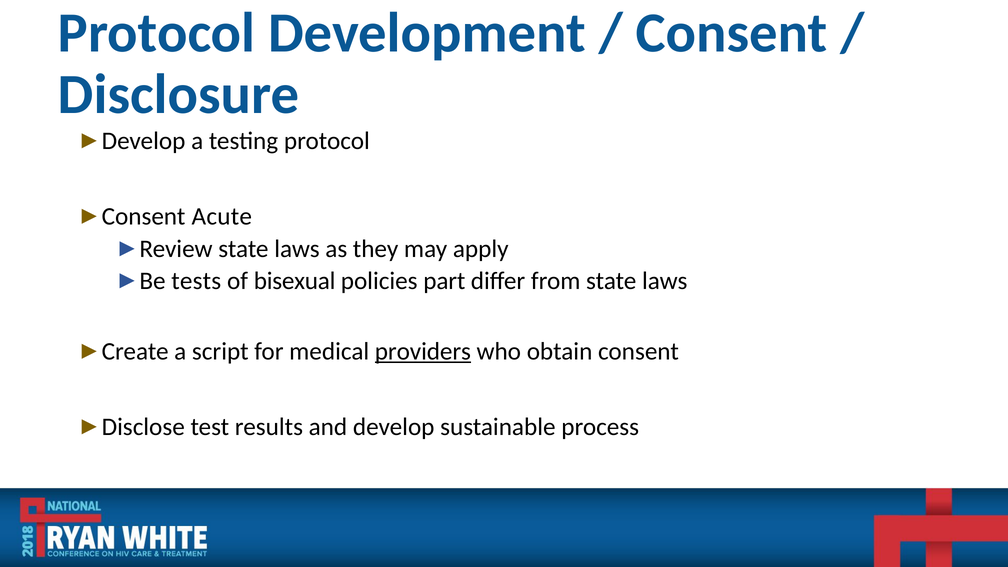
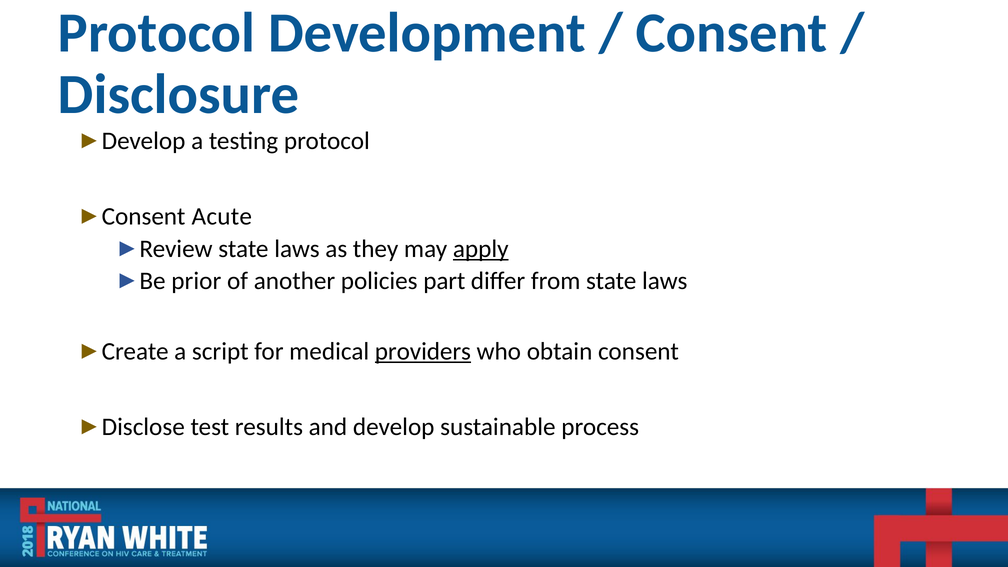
apply underline: none -> present
tests: tests -> prior
bisexual: bisexual -> another
